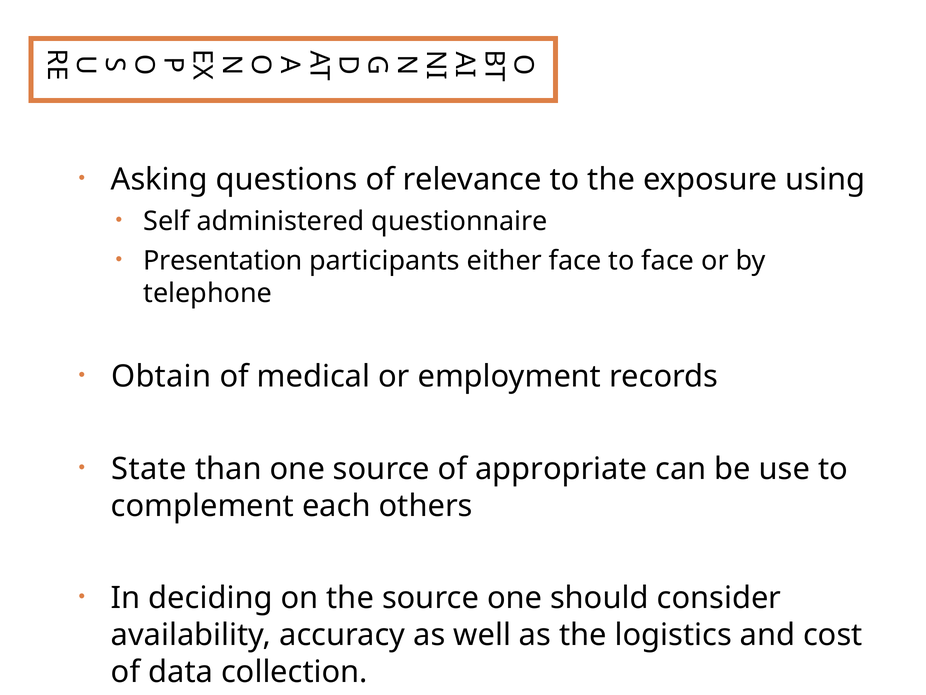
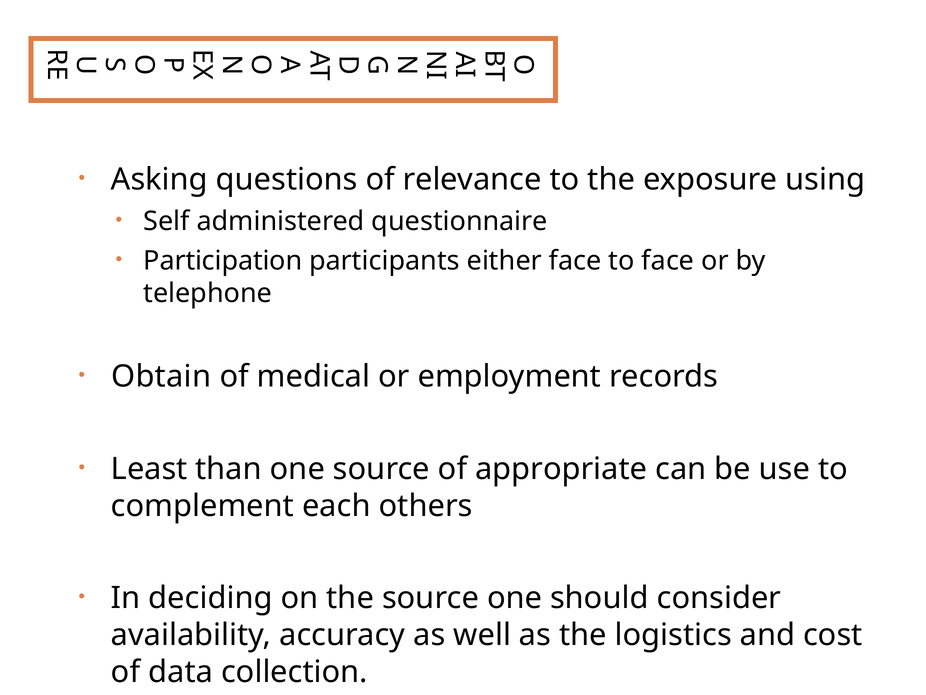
Presentation: Presentation -> Participation
State: State -> Least
